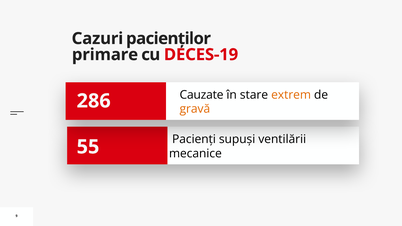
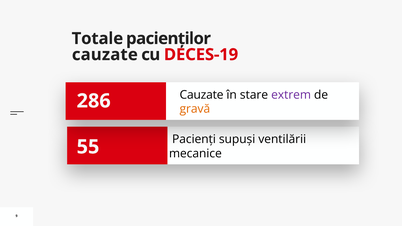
Cazuri: Cazuri -> Totale
primare at (105, 55): primare -> cauzate
extrem colour: orange -> purple
